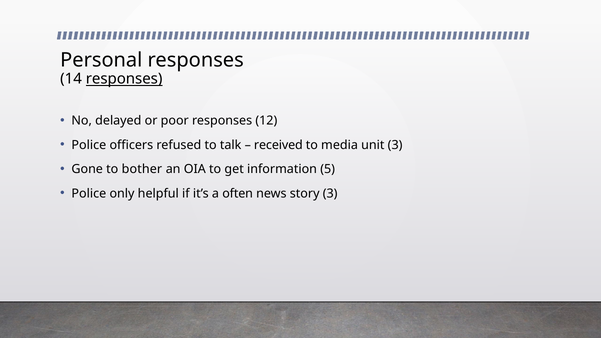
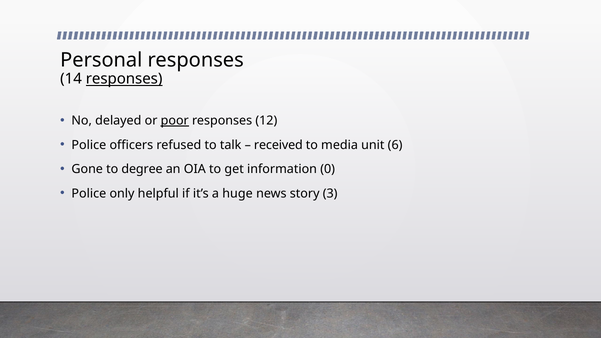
poor underline: none -> present
unit 3: 3 -> 6
bother: bother -> degree
5: 5 -> 0
often: often -> huge
